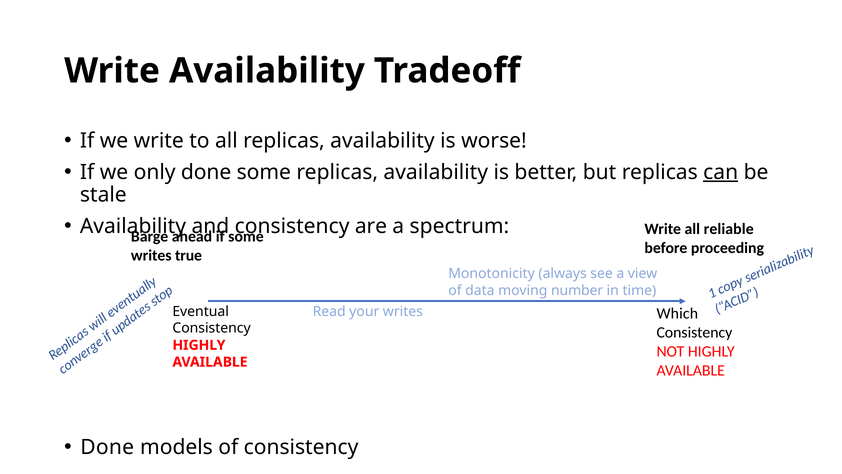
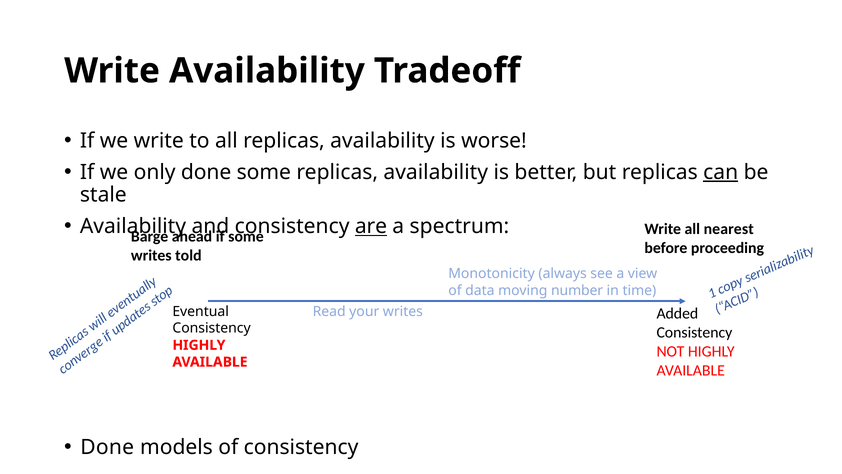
are underline: none -> present
reliable: reliable -> nearest
true: true -> told
Which: Which -> Added
